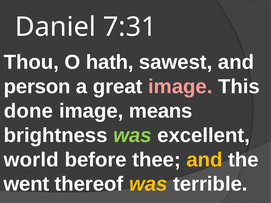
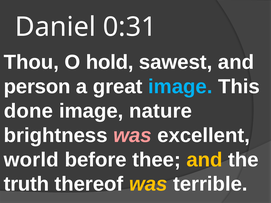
7:31: 7:31 -> 0:31
hath: hath -> hold
image at (180, 87) colour: pink -> light blue
means: means -> nature
was at (132, 136) colour: light green -> pink
went: went -> truth
